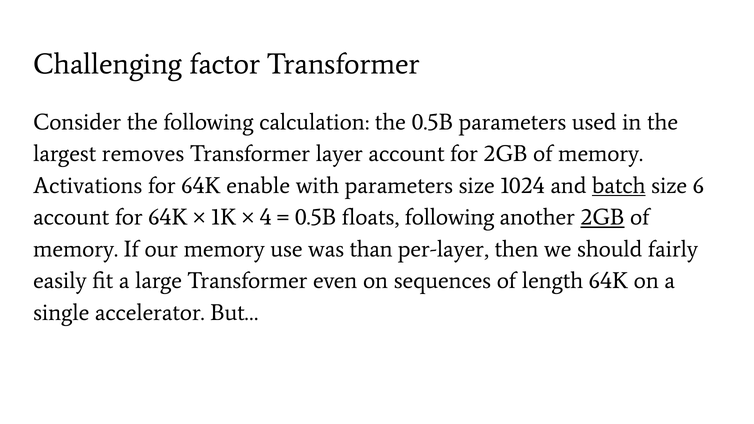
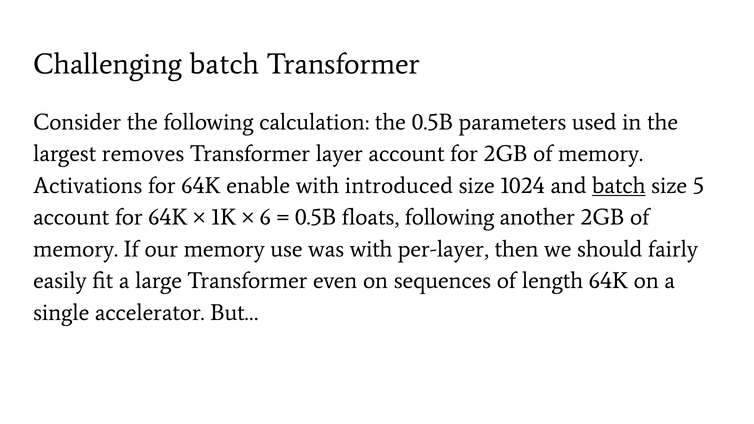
Challenging factor: factor -> batch
with parameters: parameters -> introduced
6: 6 -> 5
4: 4 -> 6
2GB at (602, 217) underline: present -> none
was than: than -> with
